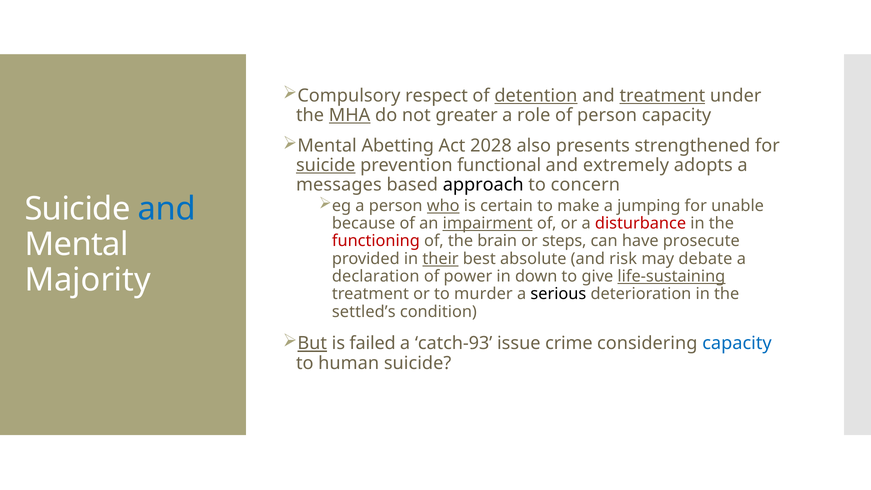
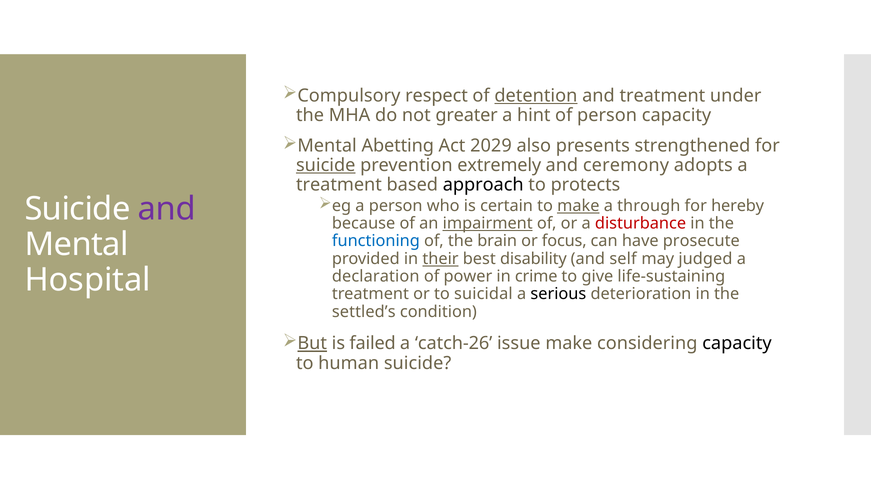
treatment at (662, 96) underline: present -> none
MHA underline: present -> none
role: role -> hint
2028: 2028 -> 2029
functional: functional -> extremely
extremely: extremely -> ceremony
messages at (339, 185): messages -> treatment
concern: concern -> protects
who underline: present -> none
make at (578, 206) underline: none -> present
jumping: jumping -> through
unable: unable -> hereby
and at (167, 209) colour: blue -> purple
functioning colour: red -> blue
steps: steps -> focus
absolute: absolute -> disability
risk: risk -> self
debate: debate -> judged
Majority: Majority -> Hospital
down: down -> crime
life-sustaining underline: present -> none
murder: murder -> suicidal
catch-93: catch-93 -> catch-26
issue crime: crime -> make
capacity at (737, 343) colour: blue -> black
